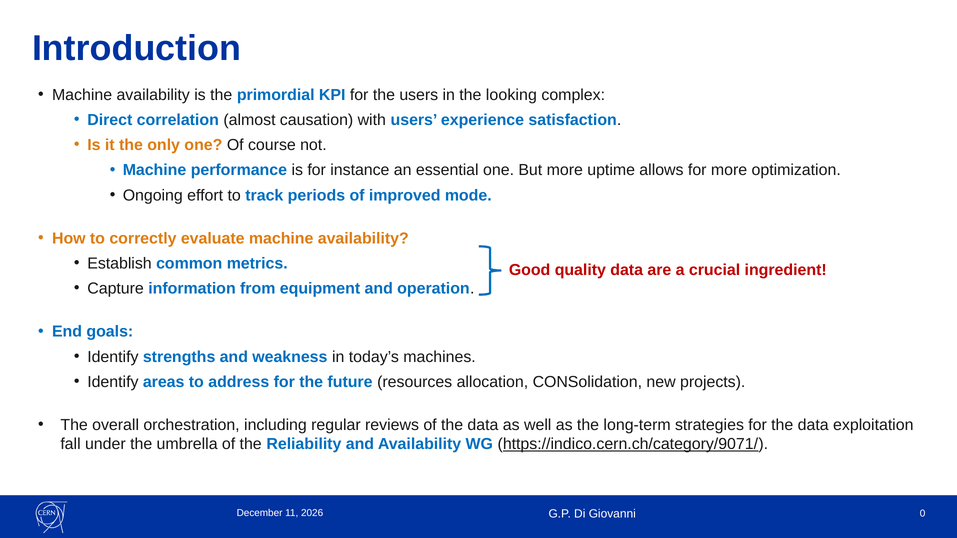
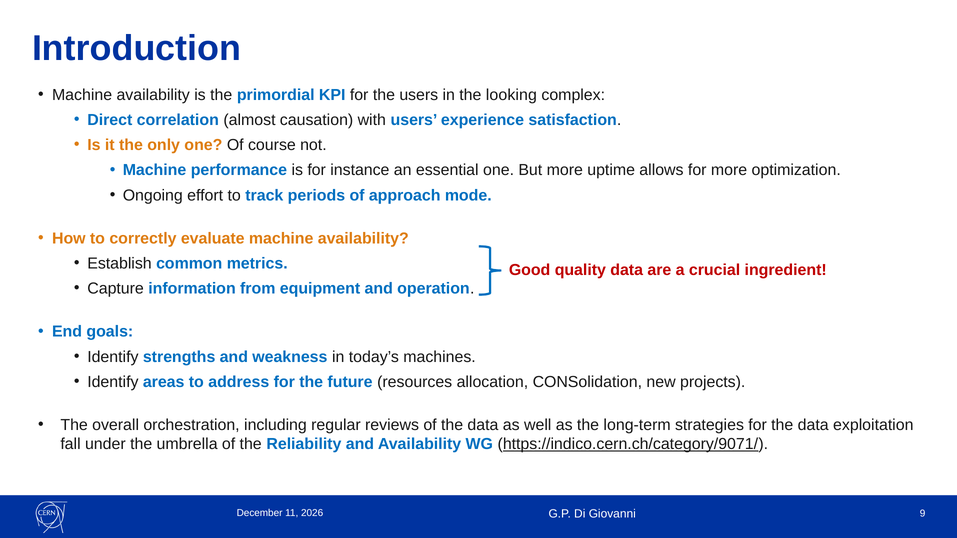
improved: improved -> approach
0: 0 -> 9
